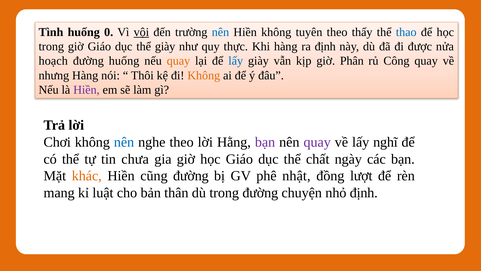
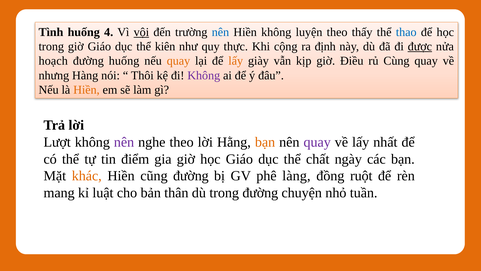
0: 0 -> 4
tuyên: tuyên -> luyện
thể giày: giày -> kiên
Khi hàng: hàng -> cộng
được underline: none -> present
lấy at (236, 61) colour: blue -> orange
Phân: Phân -> Điều
Công: Công -> Cùng
Không at (204, 75) colour: orange -> purple
Hiền at (86, 90) colour: purple -> orange
Chơi: Chơi -> Lượt
nên at (124, 142) colour: blue -> purple
bạn at (265, 142) colour: purple -> orange
nghĩ: nghĩ -> nhất
chưa: chưa -> điểm
nhật: nhật -> làng
lượt: lượt -> ruột
nhỏ định: định -> tuần
